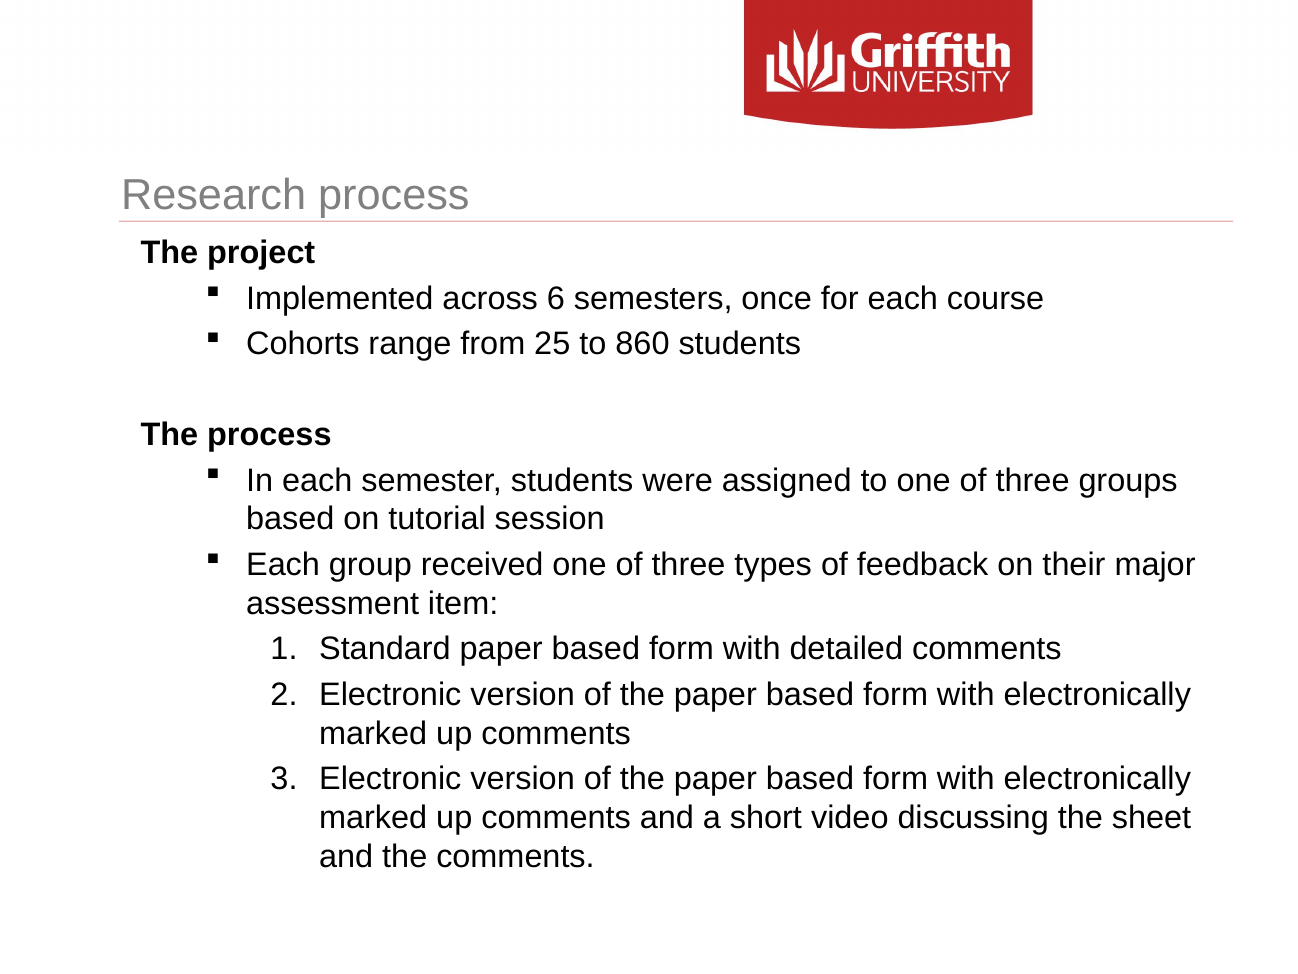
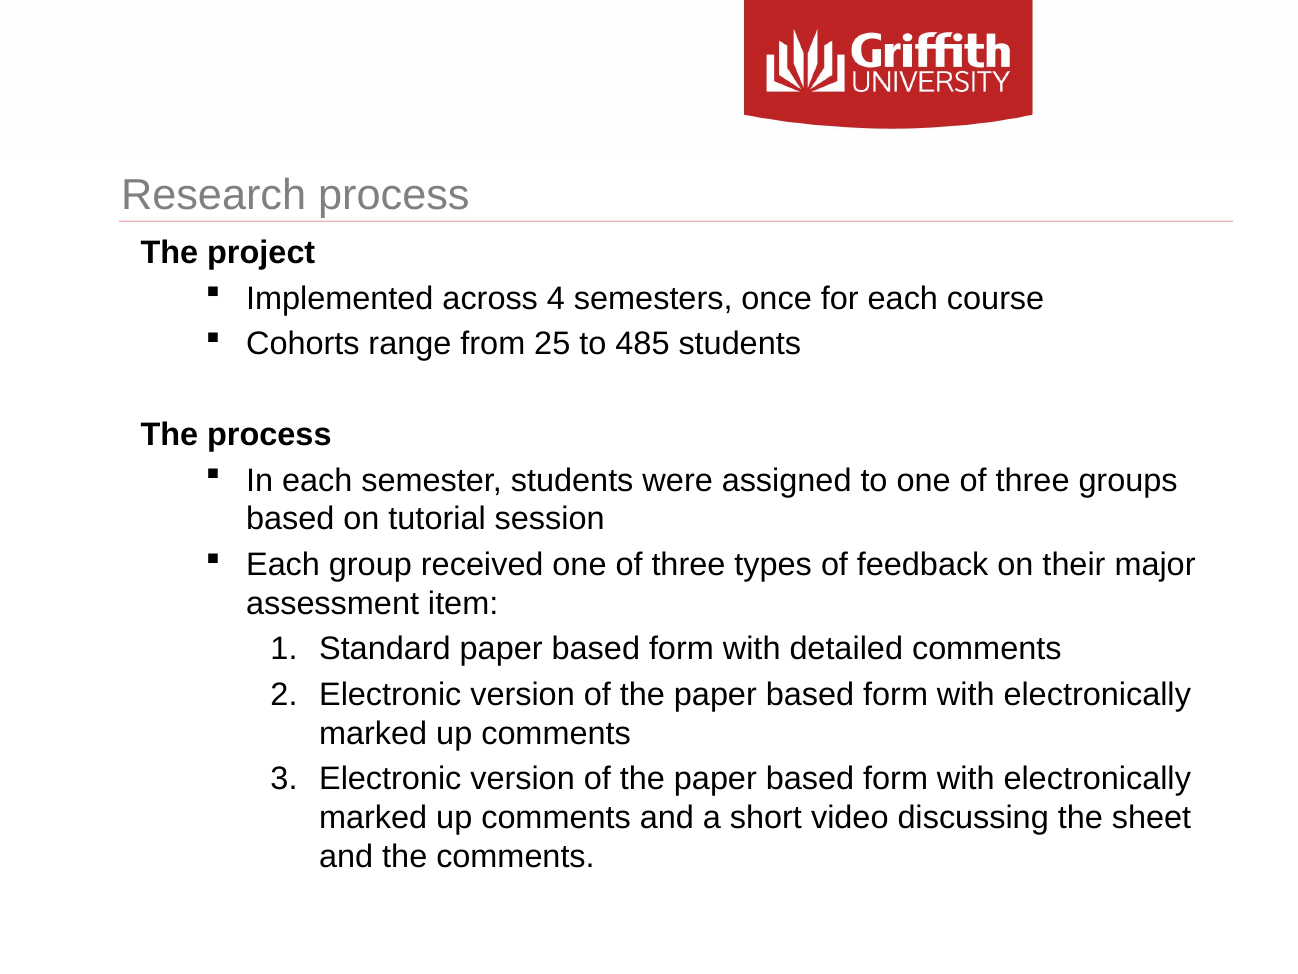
6: 6 -> 4
860: 860 -> 485
